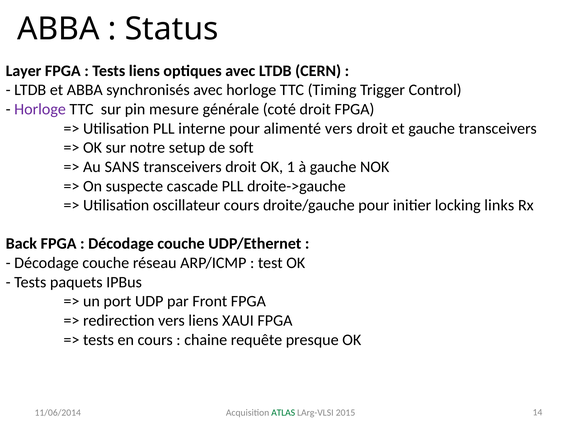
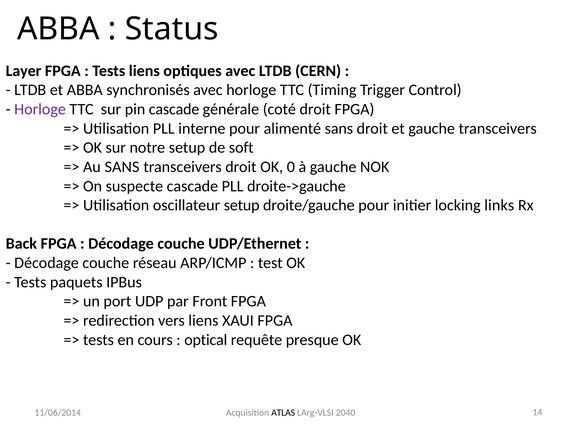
pin mesure: mesure -> cascade
alimenté vers: vers -> sans
1: 1 -> 0
oscillateur cours: cours -> setup
chaine: chaine -> optical
ATLAS colour: green -> black
2015: 2015 -> 2040
